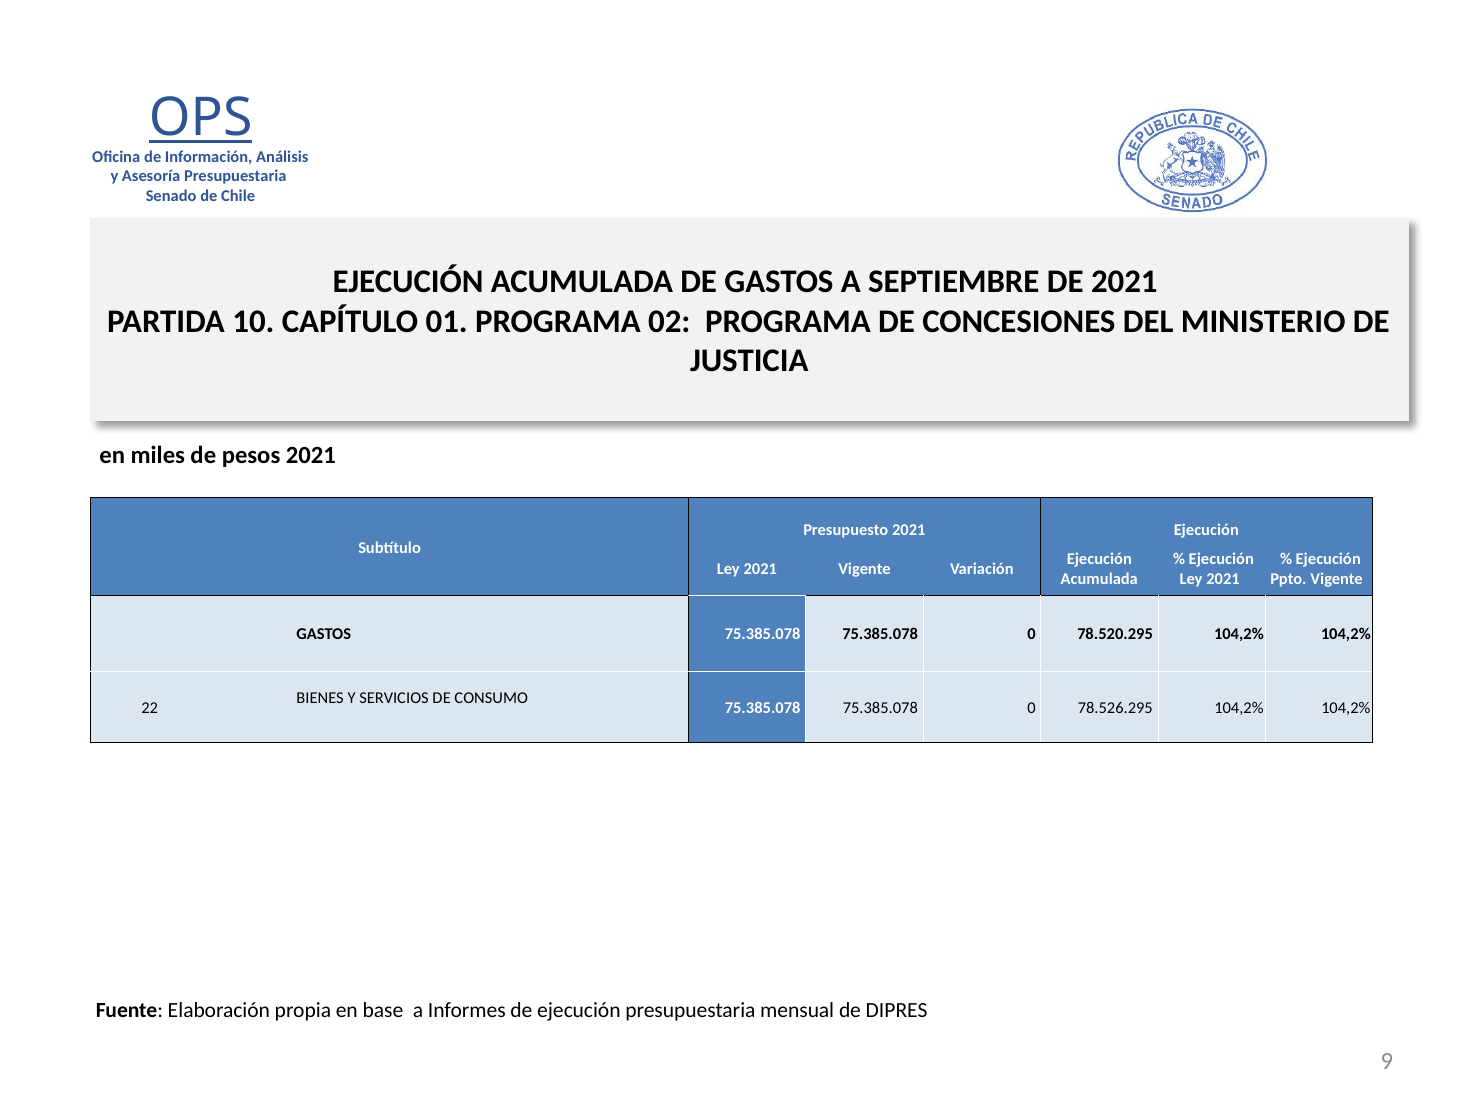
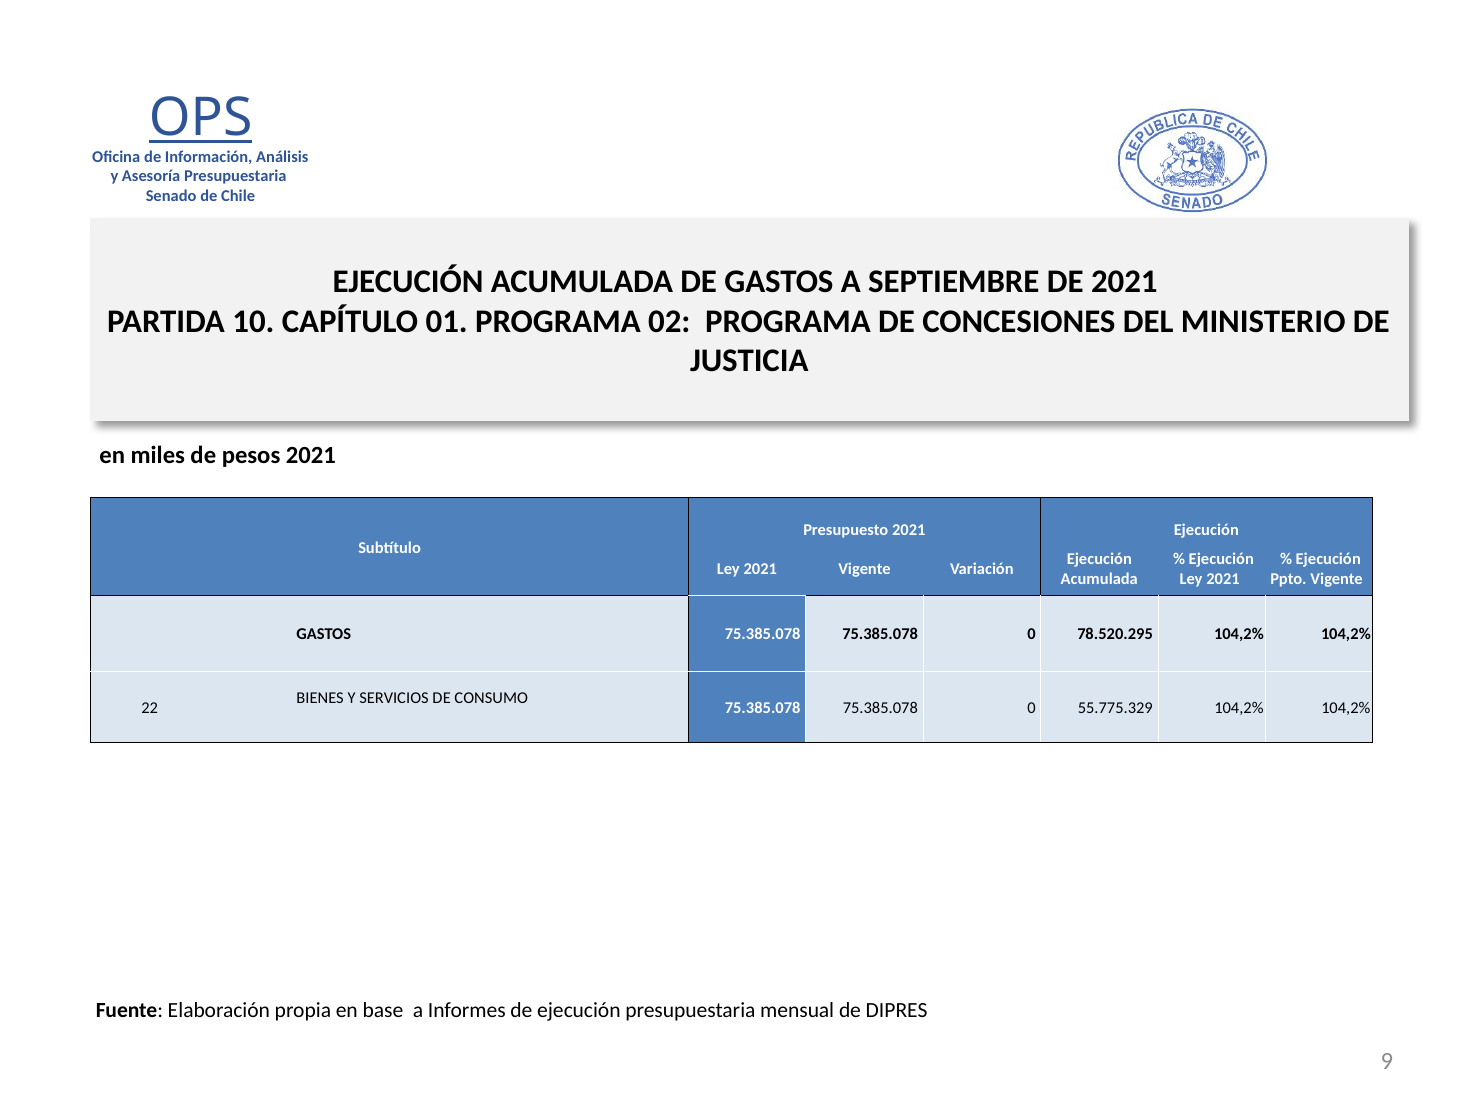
78.526.295: 78.526.295 -> 55.775.329
